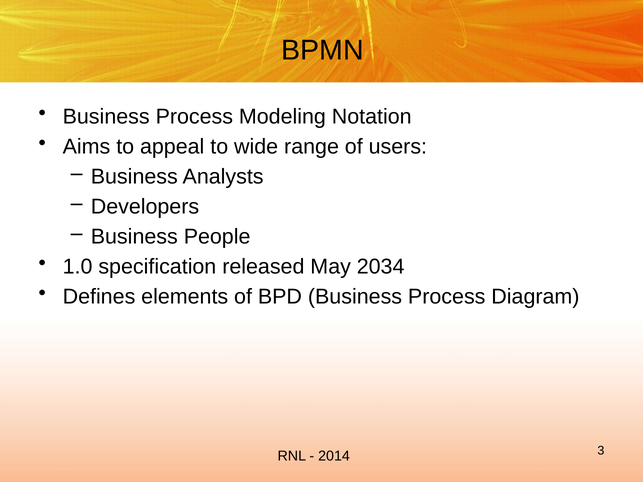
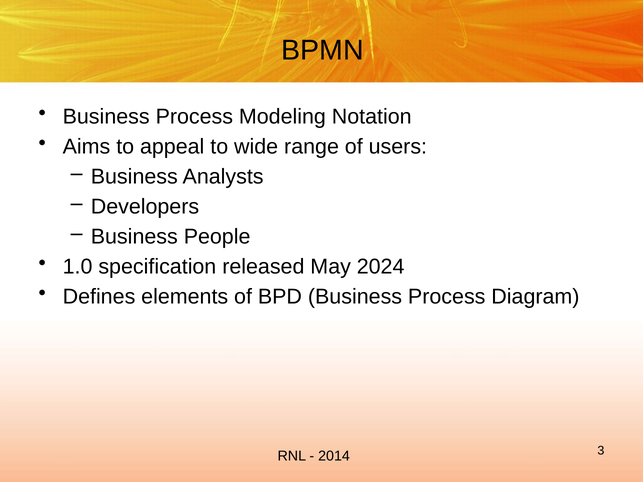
2034: 2034 -> 2024
